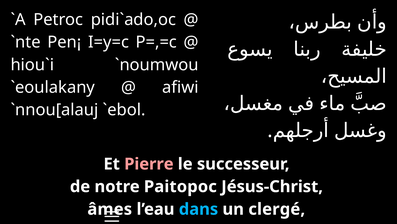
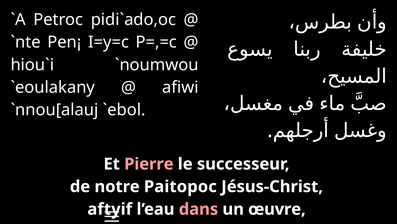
âmes: âmes -> aftyif
dans colour: light blue -> pink
clergé: clergé -> œuvre
